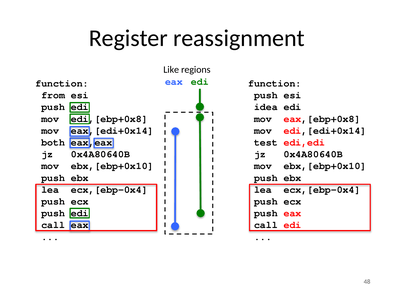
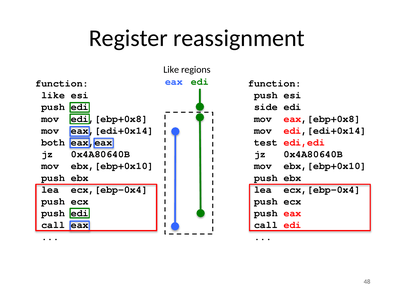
from at (53, 95): from -> like
idea: idea -> side
